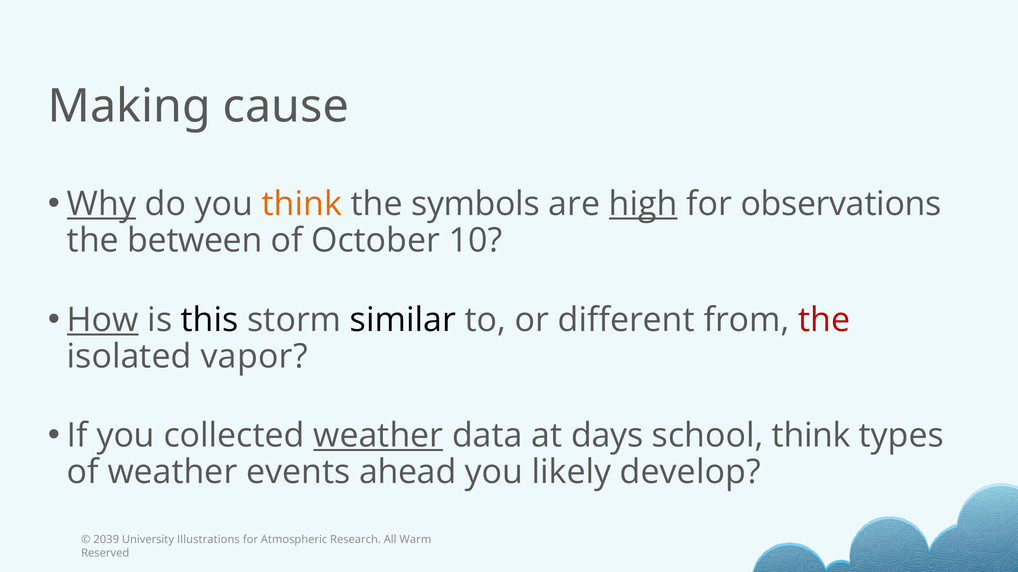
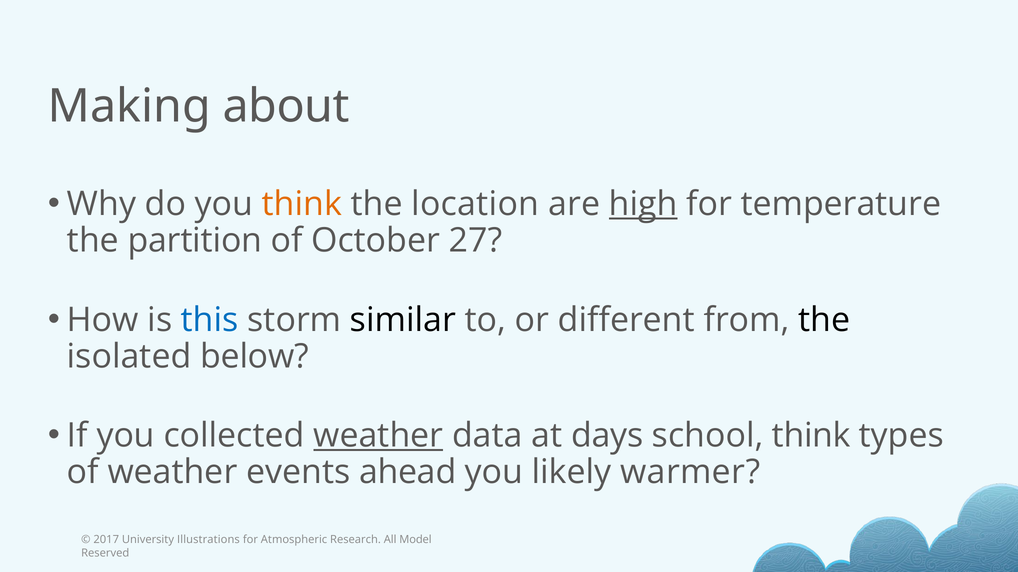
cause: cause -> about
Why underline: present -> none
symbols: symbols -> location
observations: observations -> temperature
between: between -> partition
10: 10 -> 27
How underline: present -> none
this colour: black -> blue
the at (824, 320) colour: red -> black
vapor: vapor -> below
develop: develop -> warmer
2039: 2039 -> 2017
Warm: Warm -> Model
